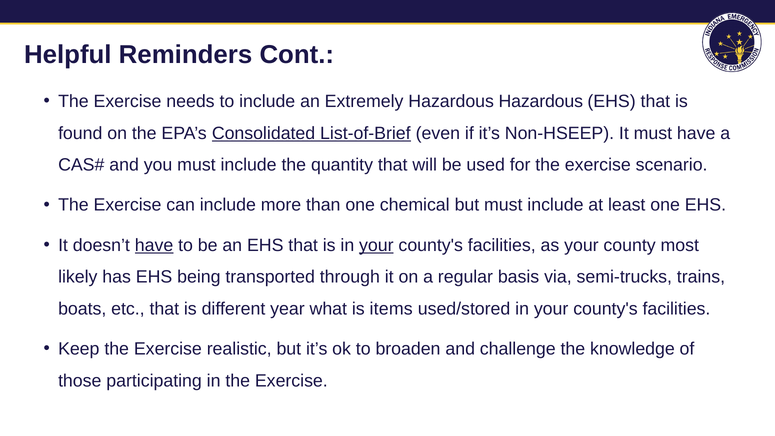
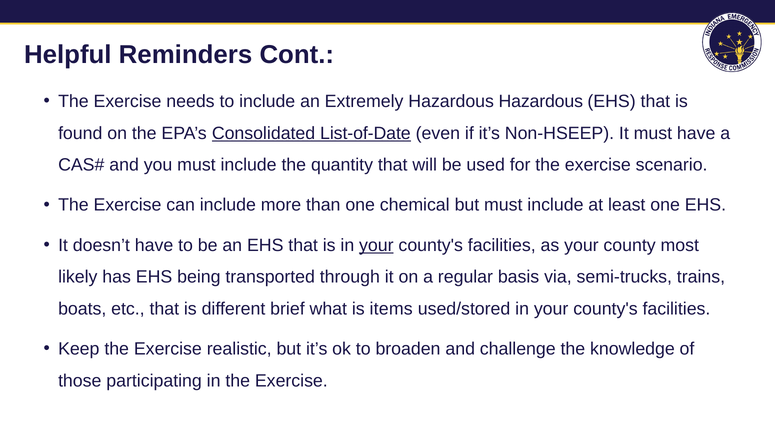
List-of-Brief: List-of-Brief -> List-of-Date
have at (154, 245) underline: present -> none
year: year -> brief
